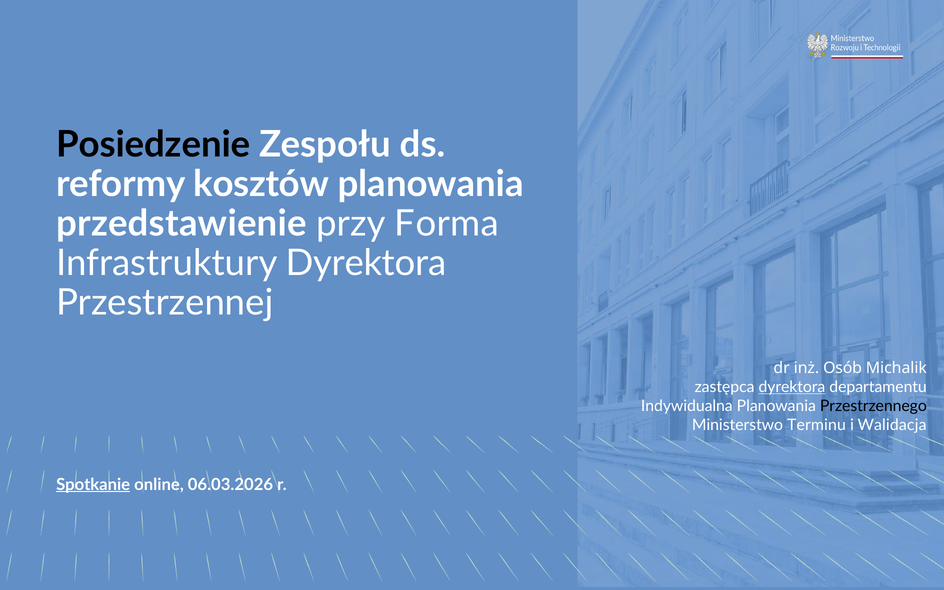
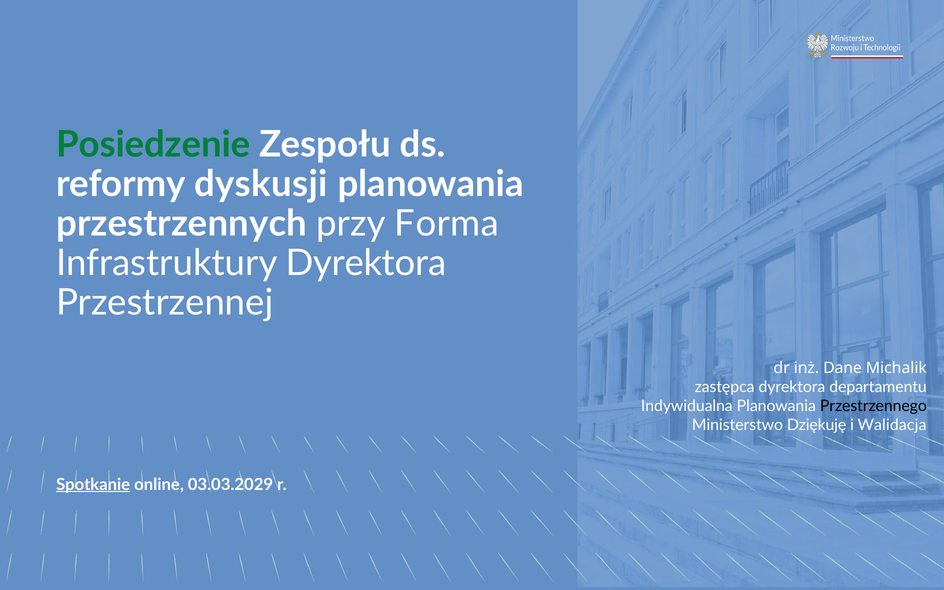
Posiedzenie colour: black -> green
kosztów: kosztów -> dyskusji
przedstawienie: przedstawienie -> przestrzennych
Osób: Osób -> Dane
dyrektora at (792, 387) underline: present -> none
Terminu: Terminu -> Dziękuję
06.03.2026: 06.03.2026 -> 03.03.2029
